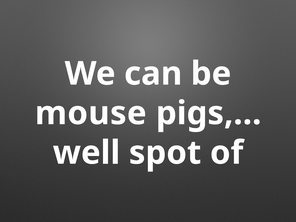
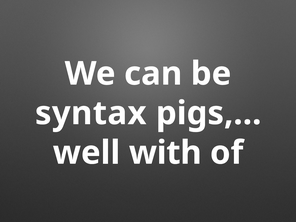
mouse: mouse -> syntax
spot: spot -> with
